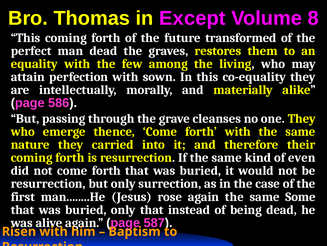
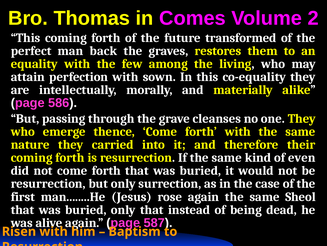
Except: Except -> Comes
8: 8 -> 2
man dead: dead -> back
Some: Some -> Sheol
